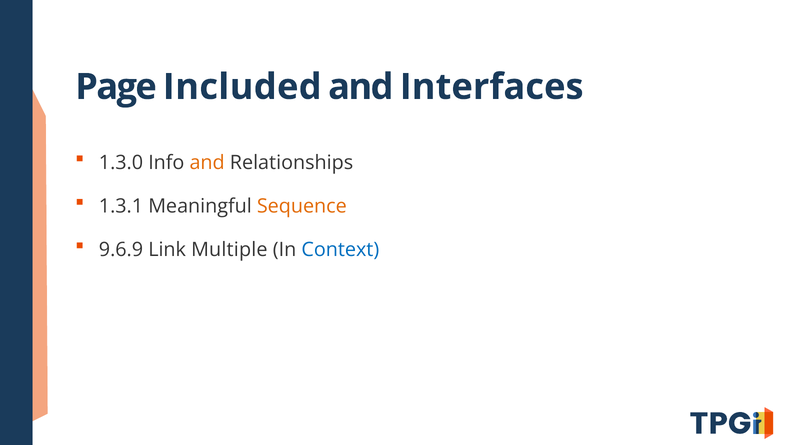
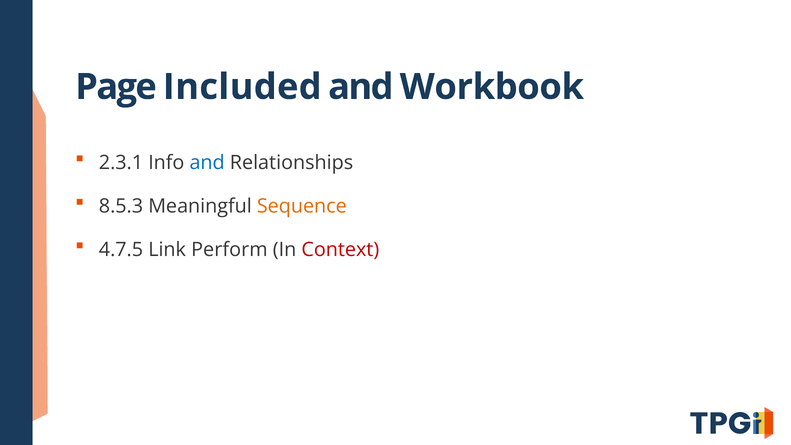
Interfaces: Interfaces -> Workbook
1.3.0: 1.3.0 -> 2.3.1
and at (207, 162) colour: orange -> blue
1.3.1: 1.3.1 -> 8.5.3
9.6.9: 9.6.9 -> 4.7.5
Multiple: Multiple -> Perform
Context colour: blue -> red
